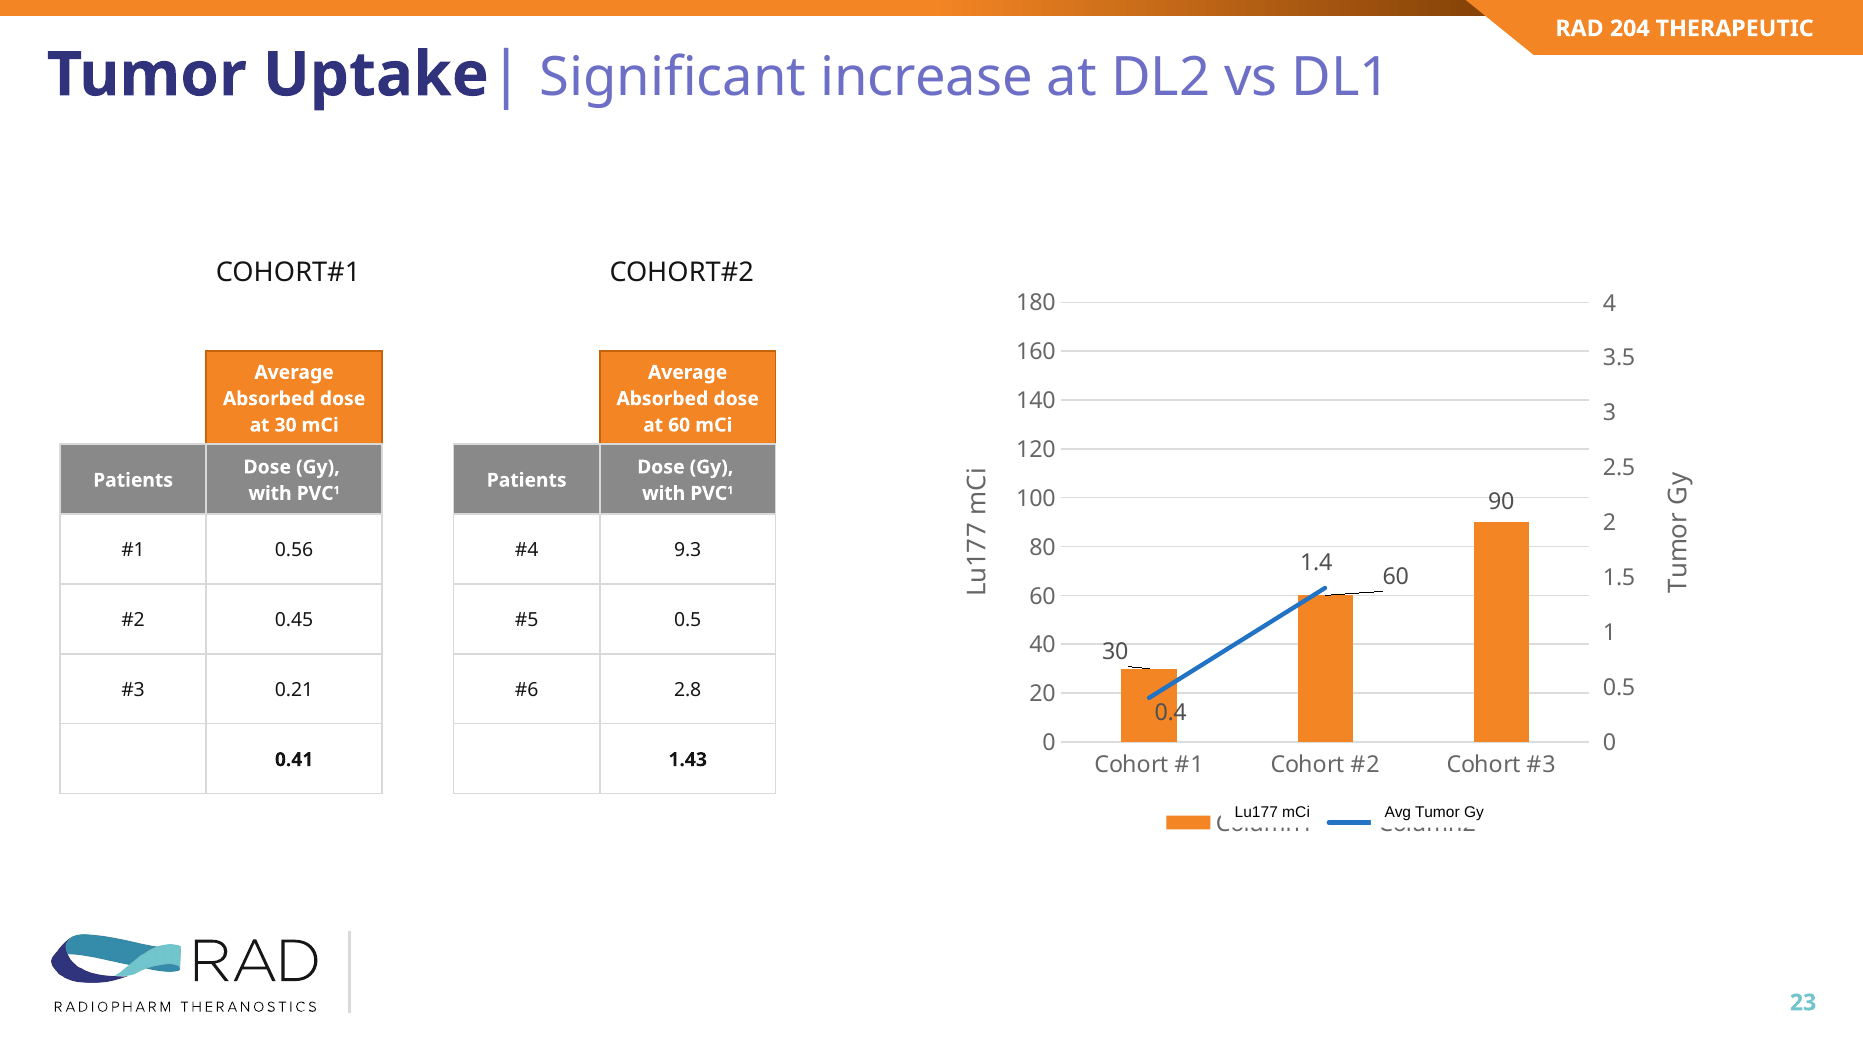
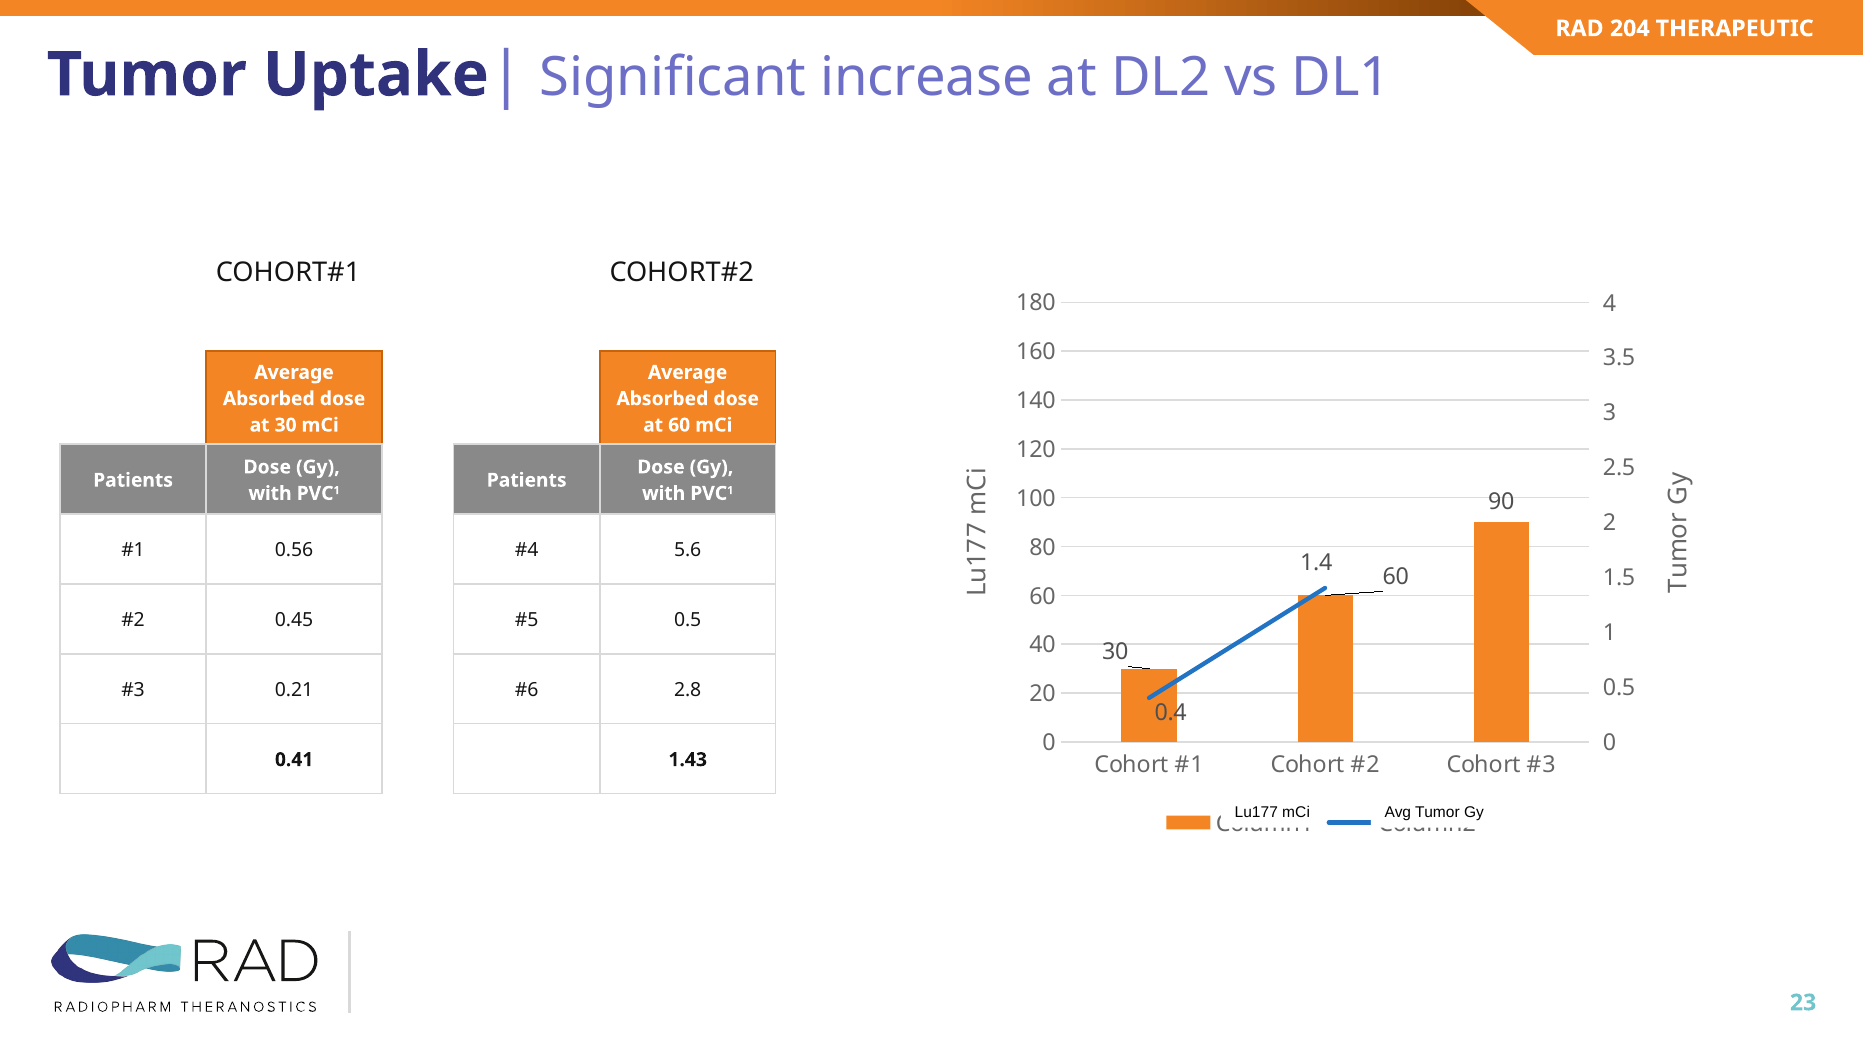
9.3: 9.3 -> 5.6
